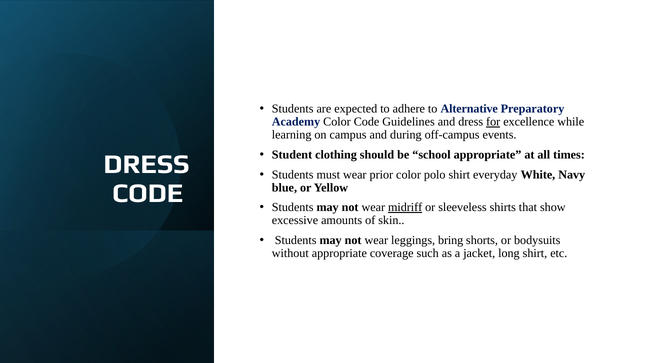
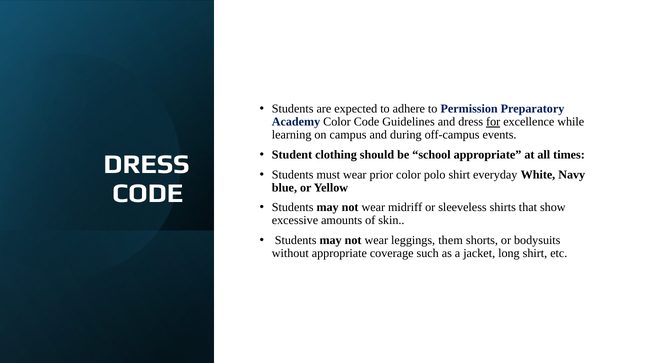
Alternative: Alternative -> Permission
midriff underline: present -> none
bring: bring -> them
